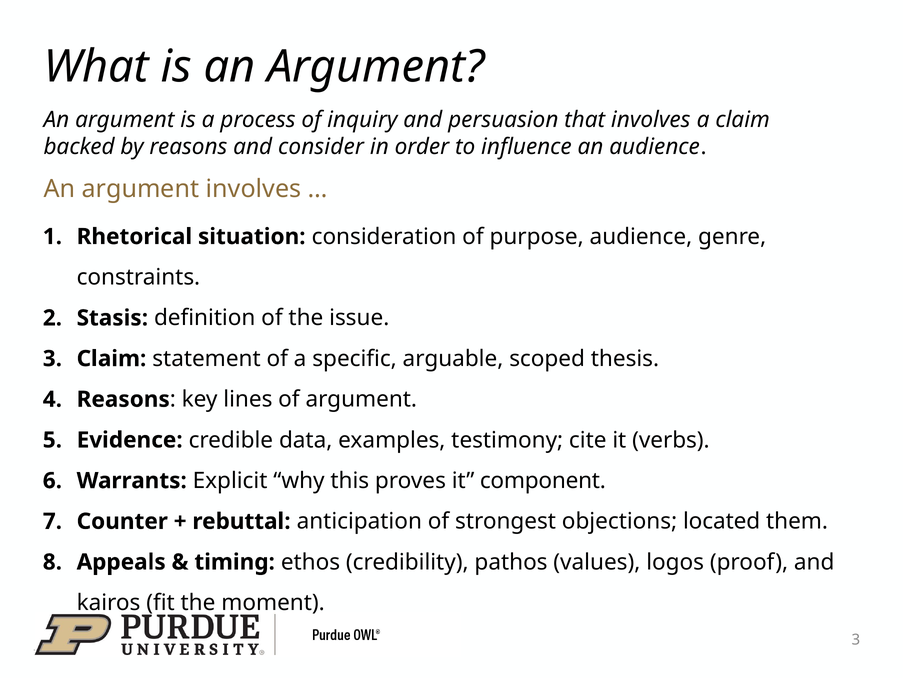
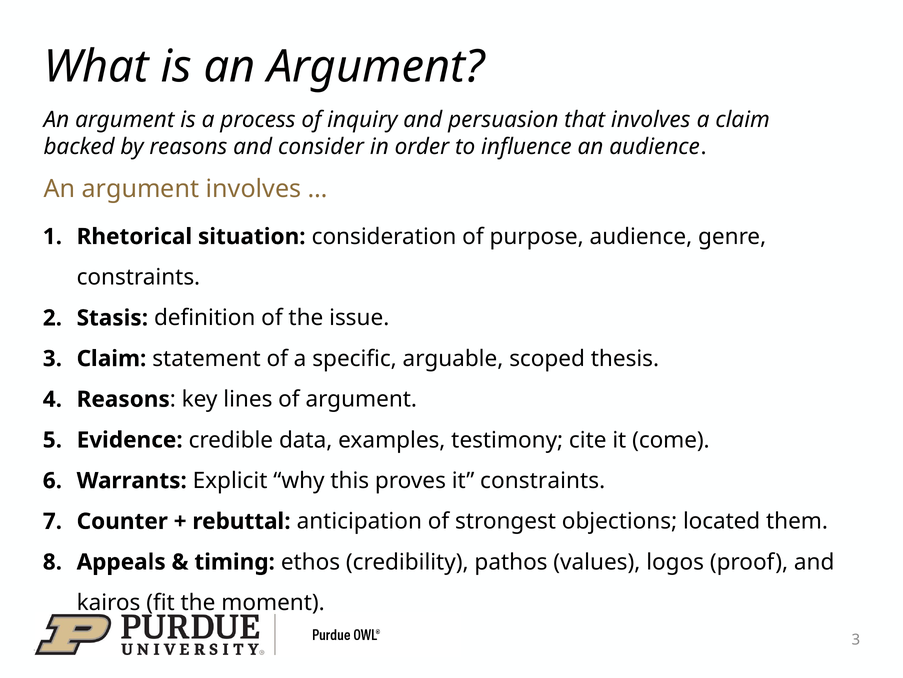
verbs: verbs -> come
it component: component -> constraints
